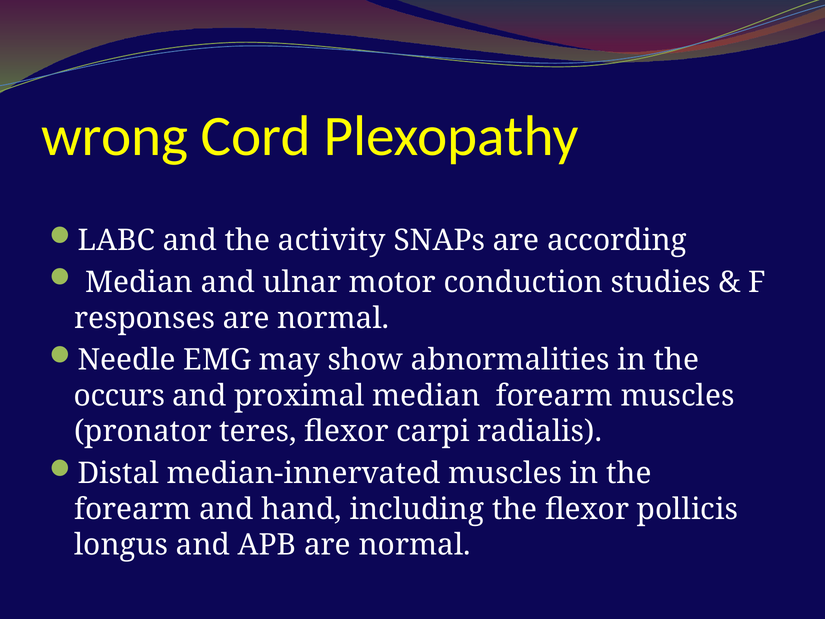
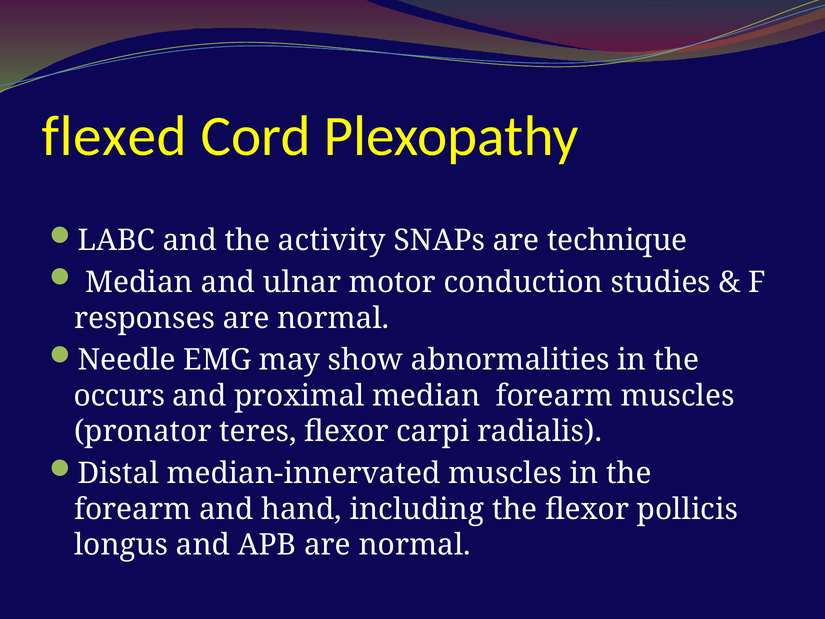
wrong: wrong -> flexed
according: according -> technique
